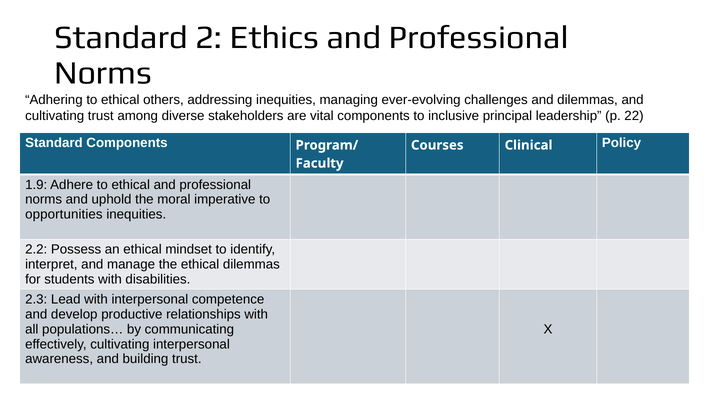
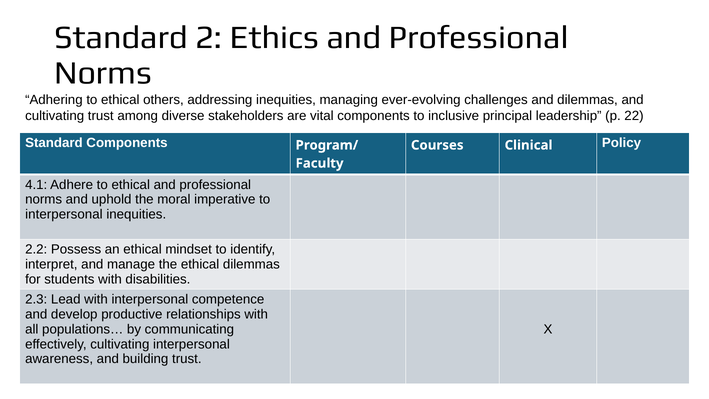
1.9: 1.9 -> 4.1
opportunities at (64, 214): opportunities -> interpersonal
